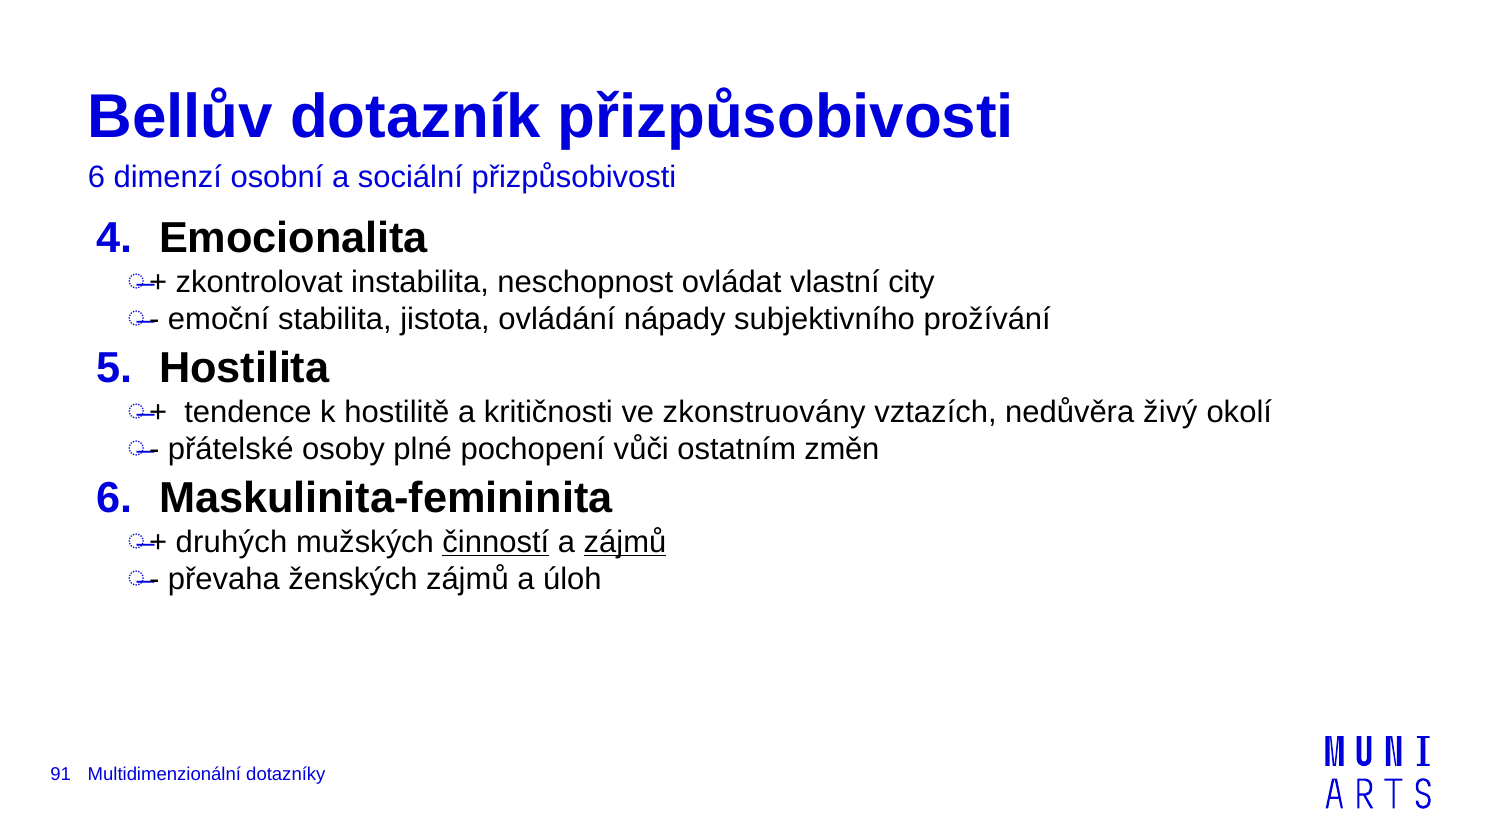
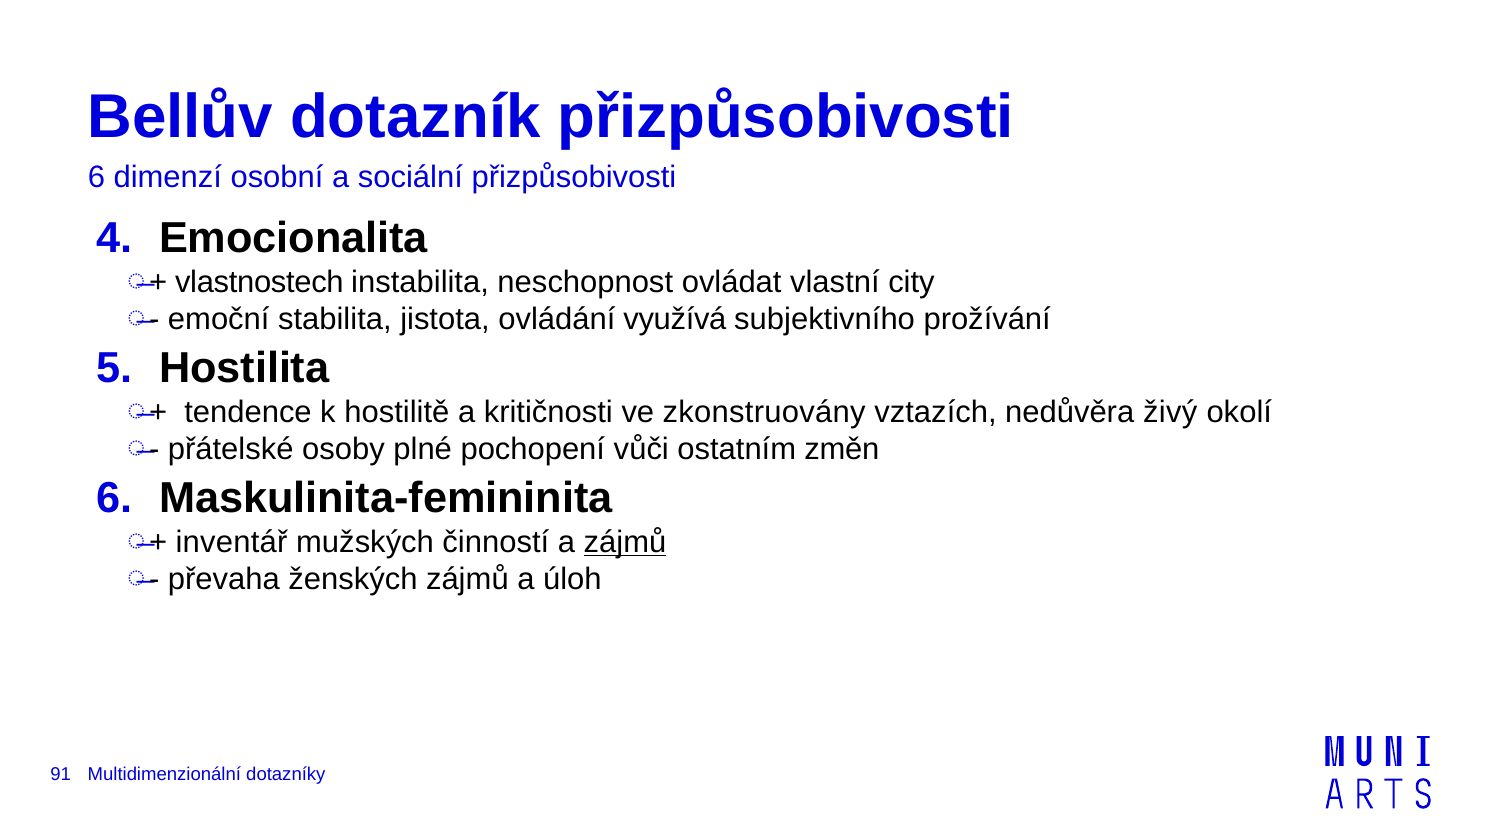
zkontrolovat: zkontrolovat -> vlastnostech
nápady: nápady -> využívá
druhých: druhých -> inventář
činností underline: present -> none
